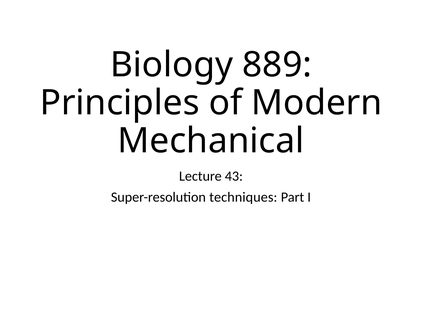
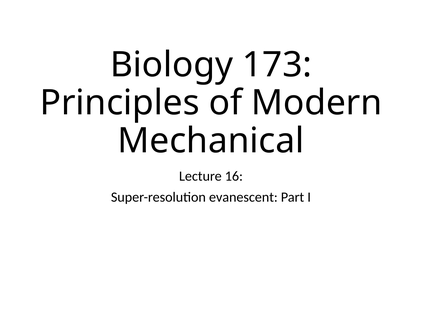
889: 889 -> 173
43: 43 -> 16
techniques: techniques -> evanescent
